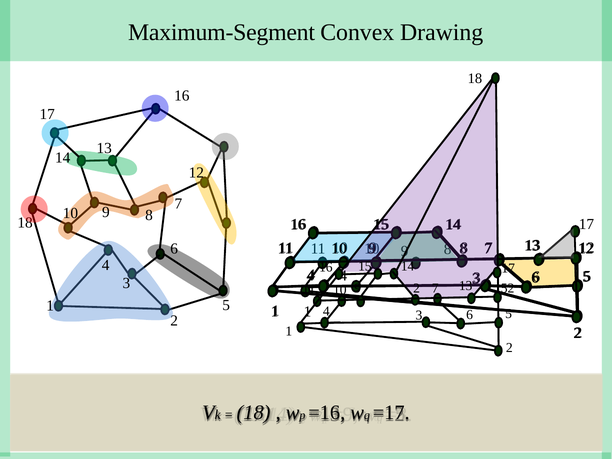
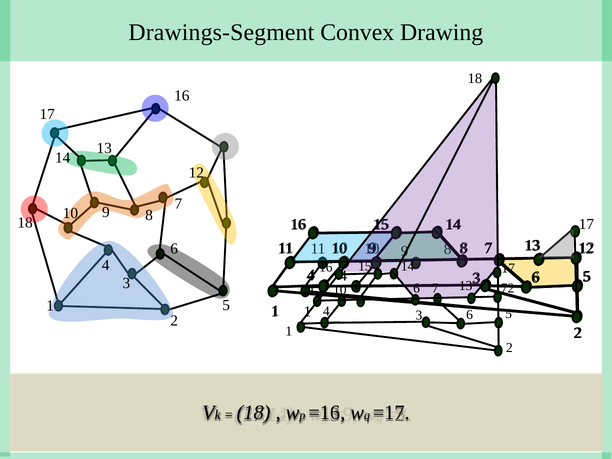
Maximum-Segment: Maximum-Segment -> Drawings-Segment
9 2: 2 -> 6
52: 52 -> 72
